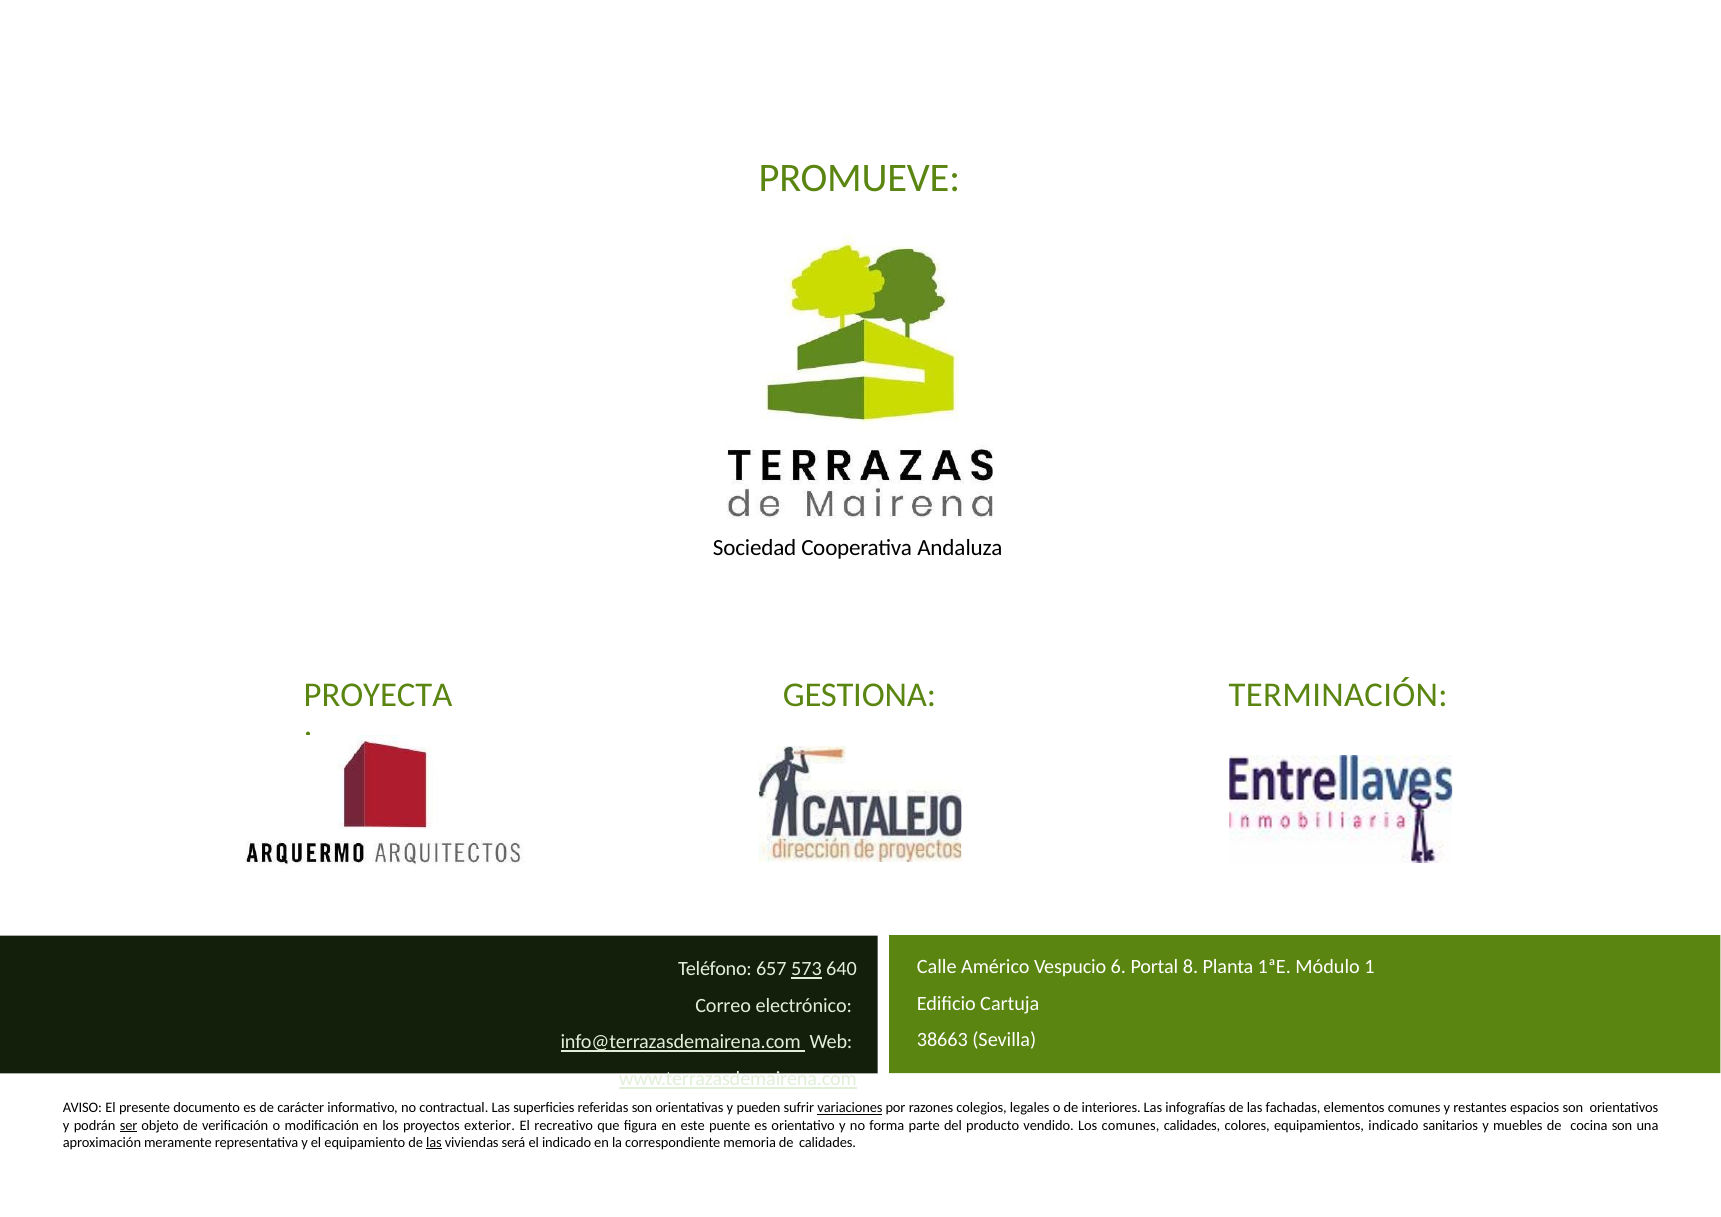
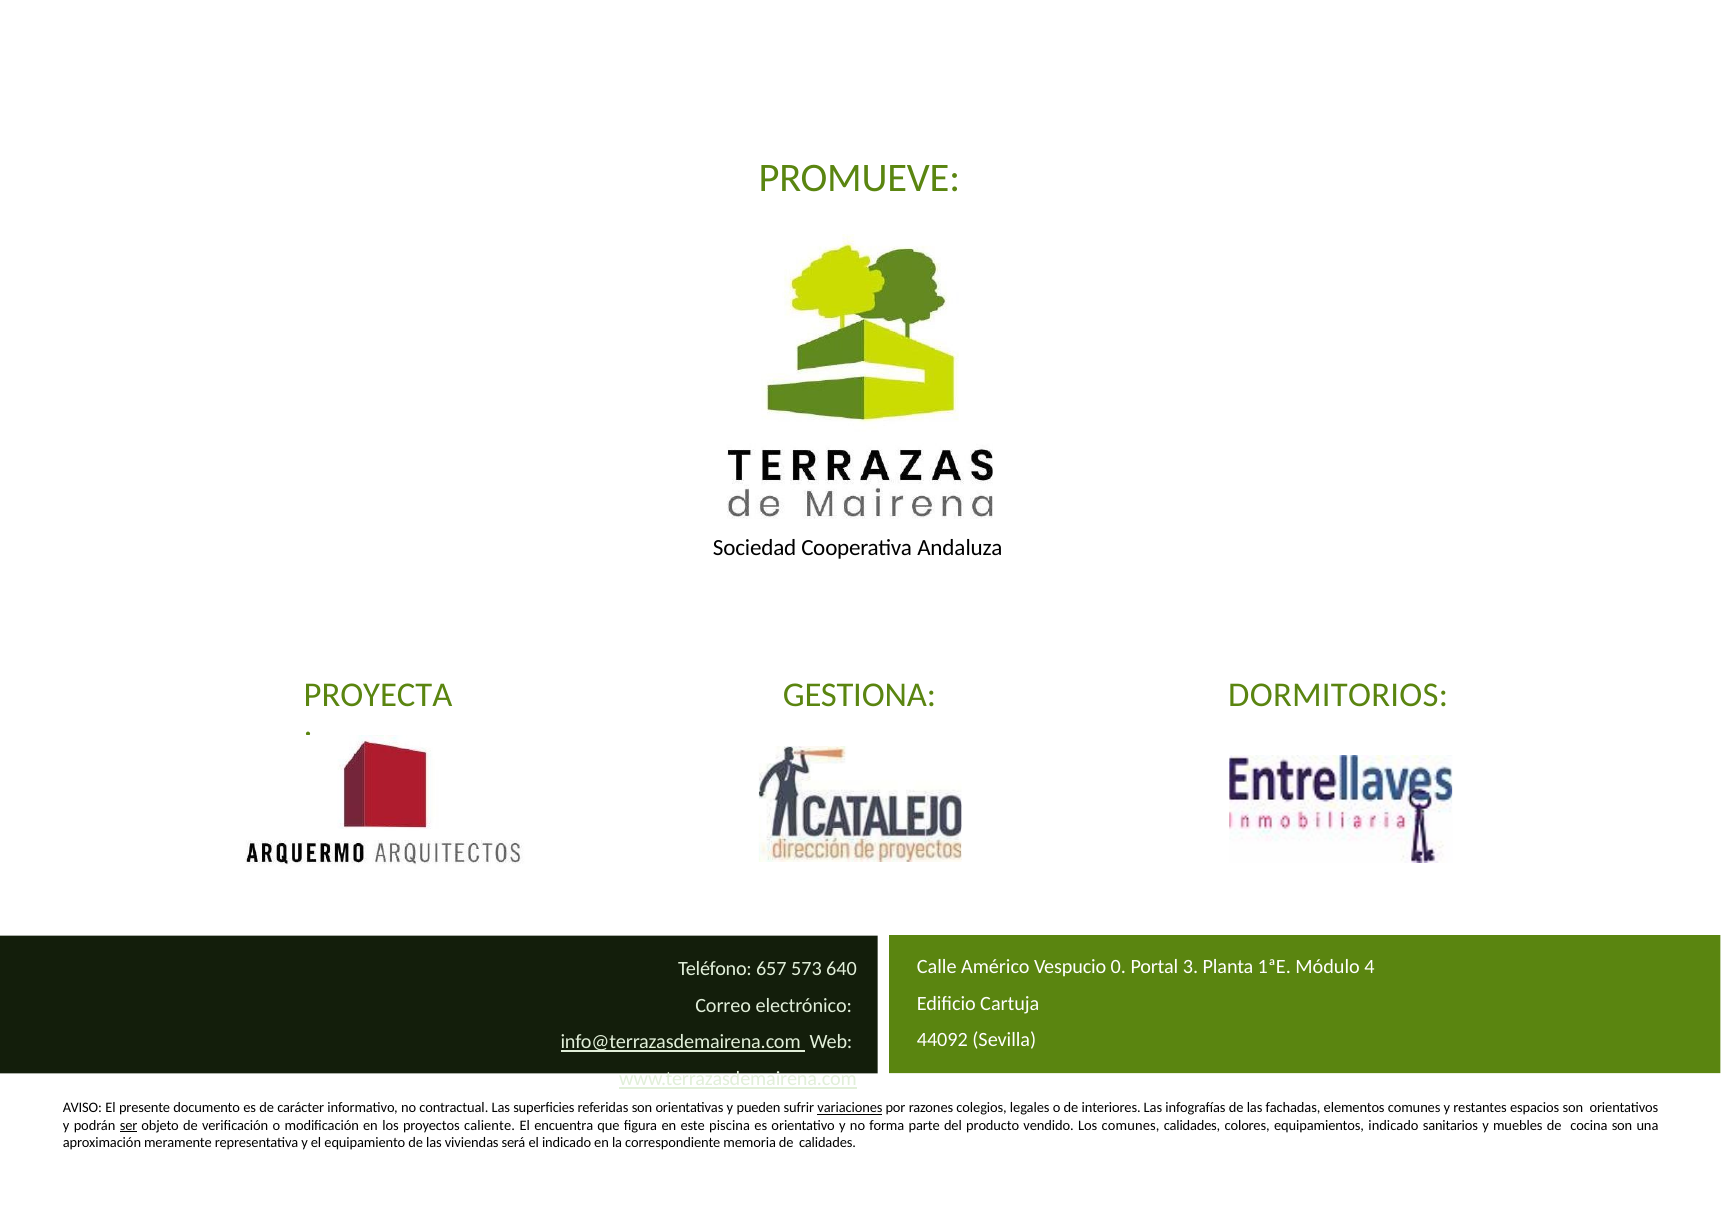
TERMINACIÓN: TERMINACIÓN -> DORMITORIOS
6: 6 -> 0
8: 8 -> 3
1: 1 -> 4
573 underline: present -> none
38663: 38663 -> 44092
exterior: exterior -> caliente
recreativo: recreativo -> encuentra
puente: puente -> piscina
las at (434, 1142) underline: present -> none
